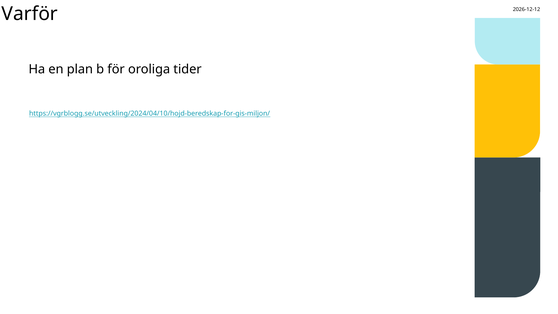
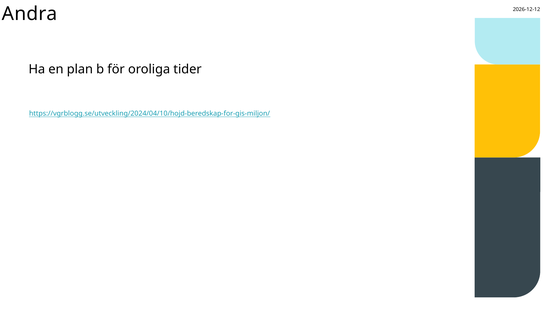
Varför: Varför -> Andra
